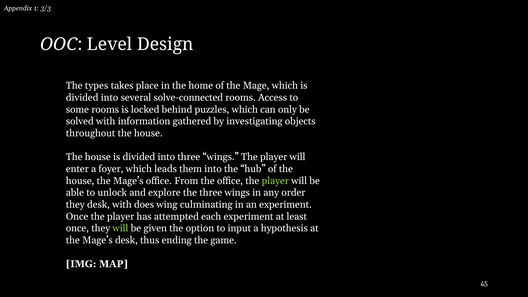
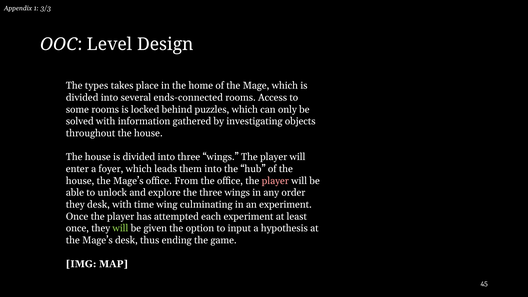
solve-connected: solve-connected -> ends-connected
player at (275, 181) colour: light green -> pink
does: does -> time
